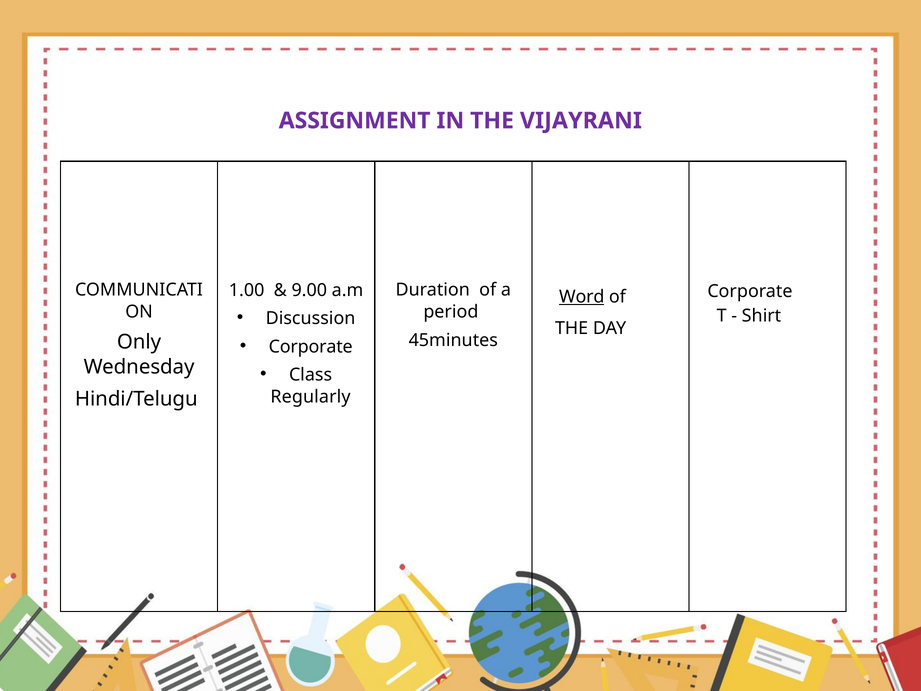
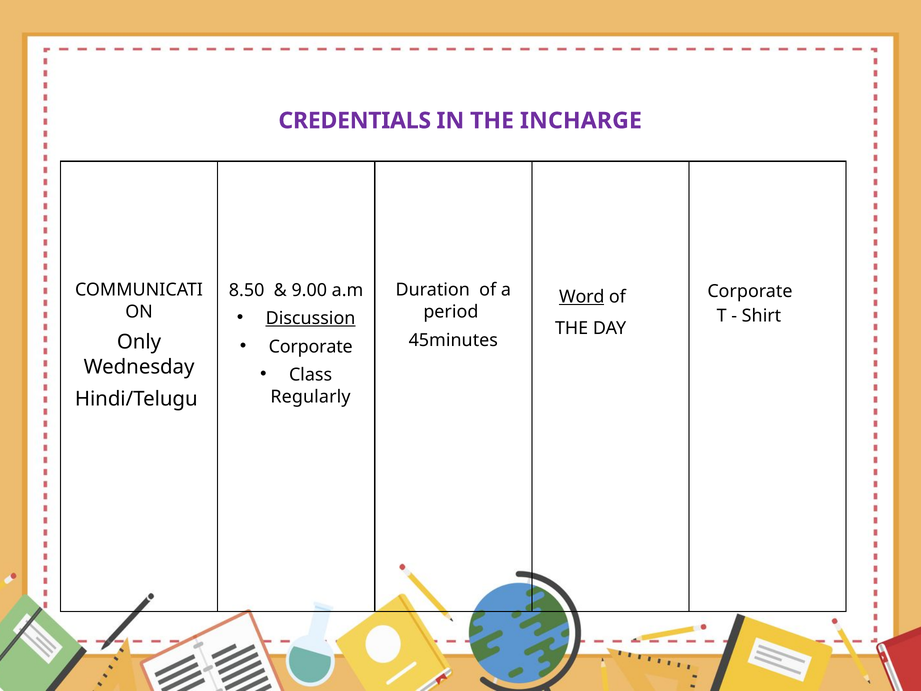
ASSIGNMENT: ASSIGNMENT -> CREDENTIALS
VIJAYRANI: VIJAYRANI -> INCHARGE
1.00: 1.00 -> 8.50
Discussion underline: none -> present
